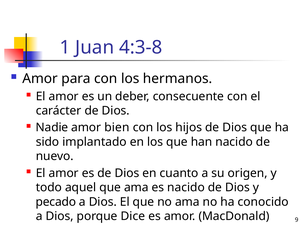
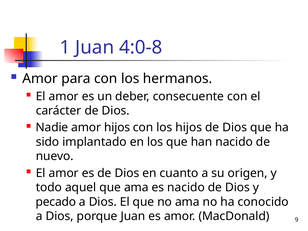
4:3-8: 4:3-8 -> 4:0-8
amor bien: bien -> hijos
porque Dice: Dice -> Juan
